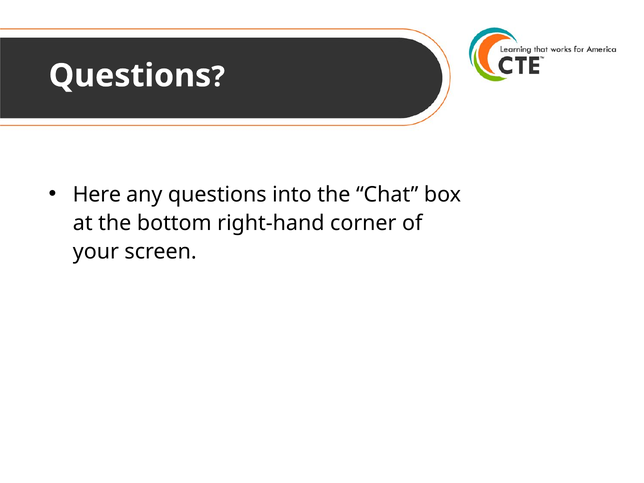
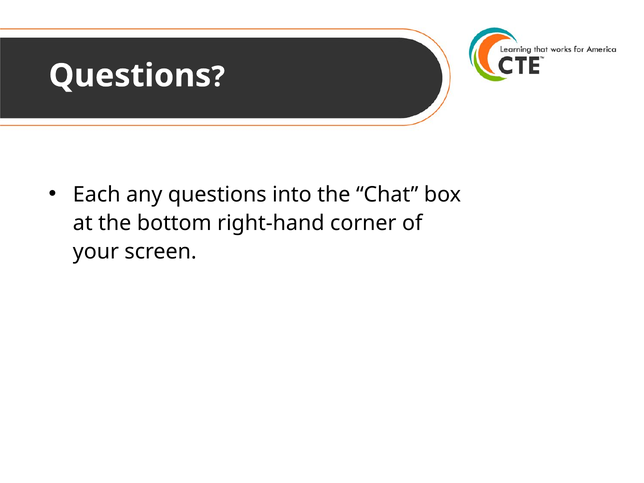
Here: Here -> Each
